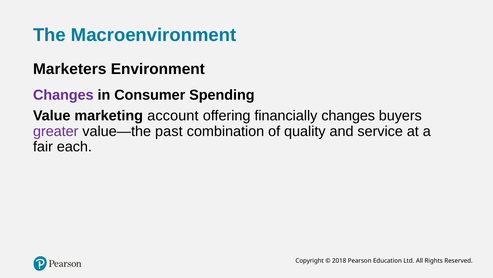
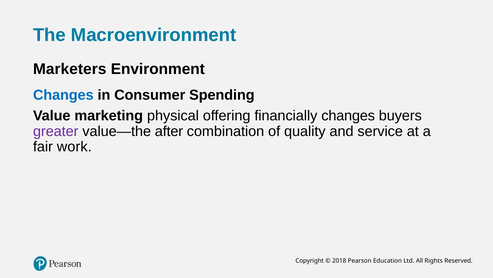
Changes at (63, 95) colour: purple -> blue
account: account -> physical
past: past -> after
each: each -> work
